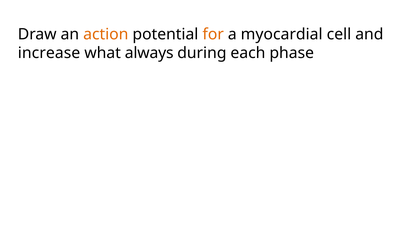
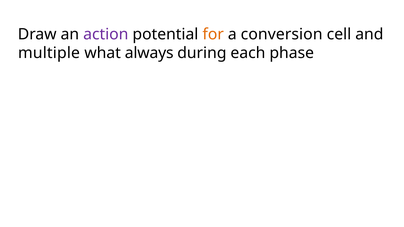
action colour: orange -> purple
myocardial: myocardial -> conversion
increase: increase -> multiple
